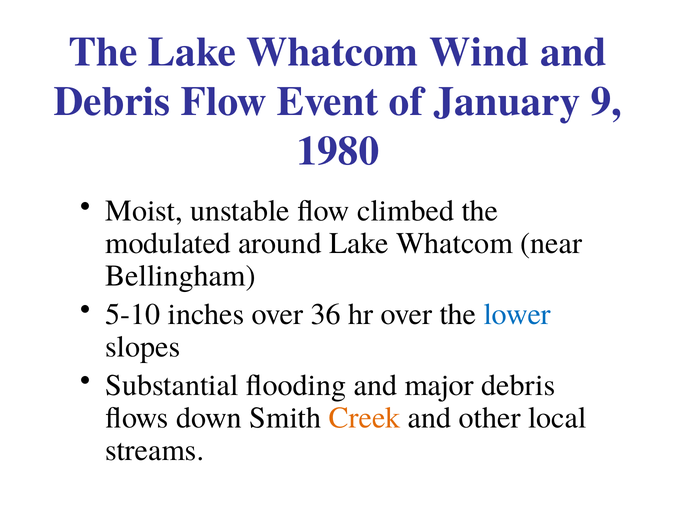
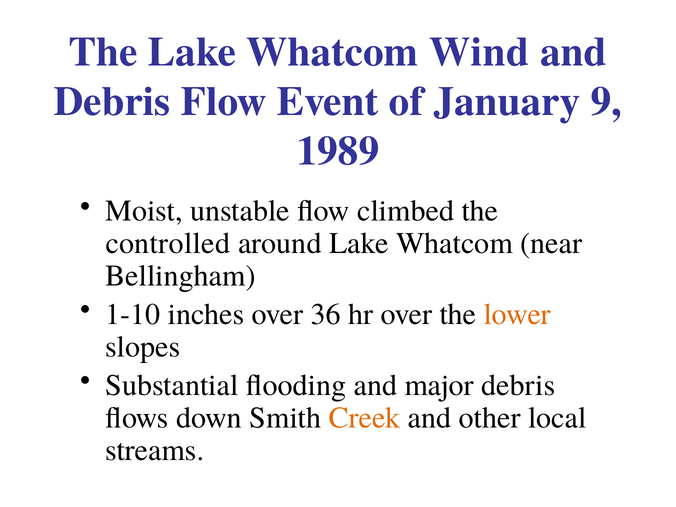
1980: 1980 -> 1989
modulated: modulated -> controlled
5-10: 5-10 -> 1-10
lower colour: blue -> orange
